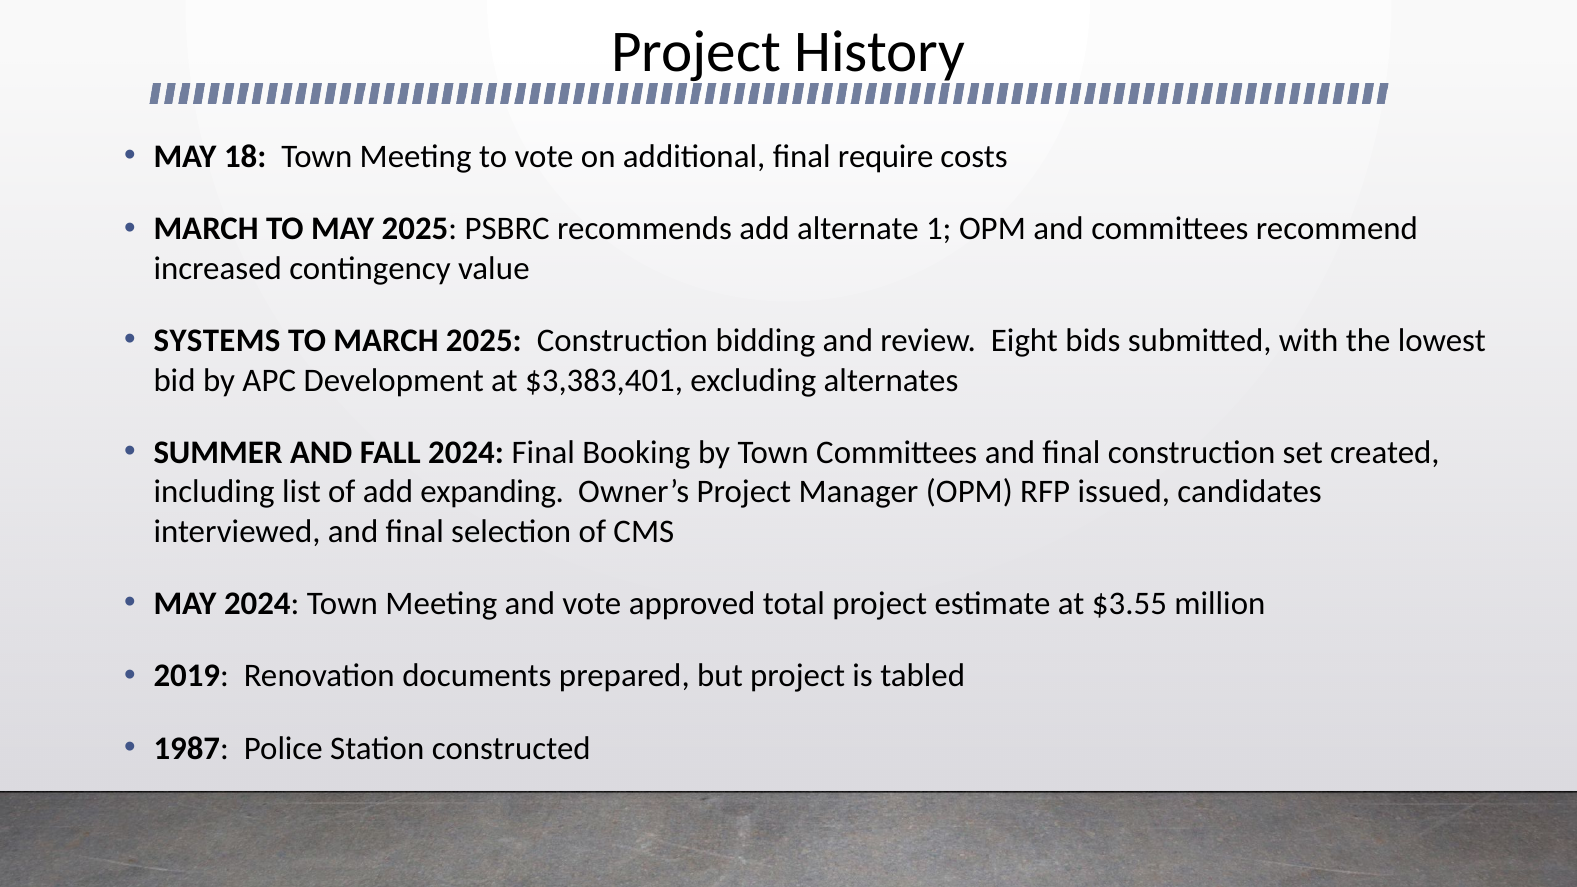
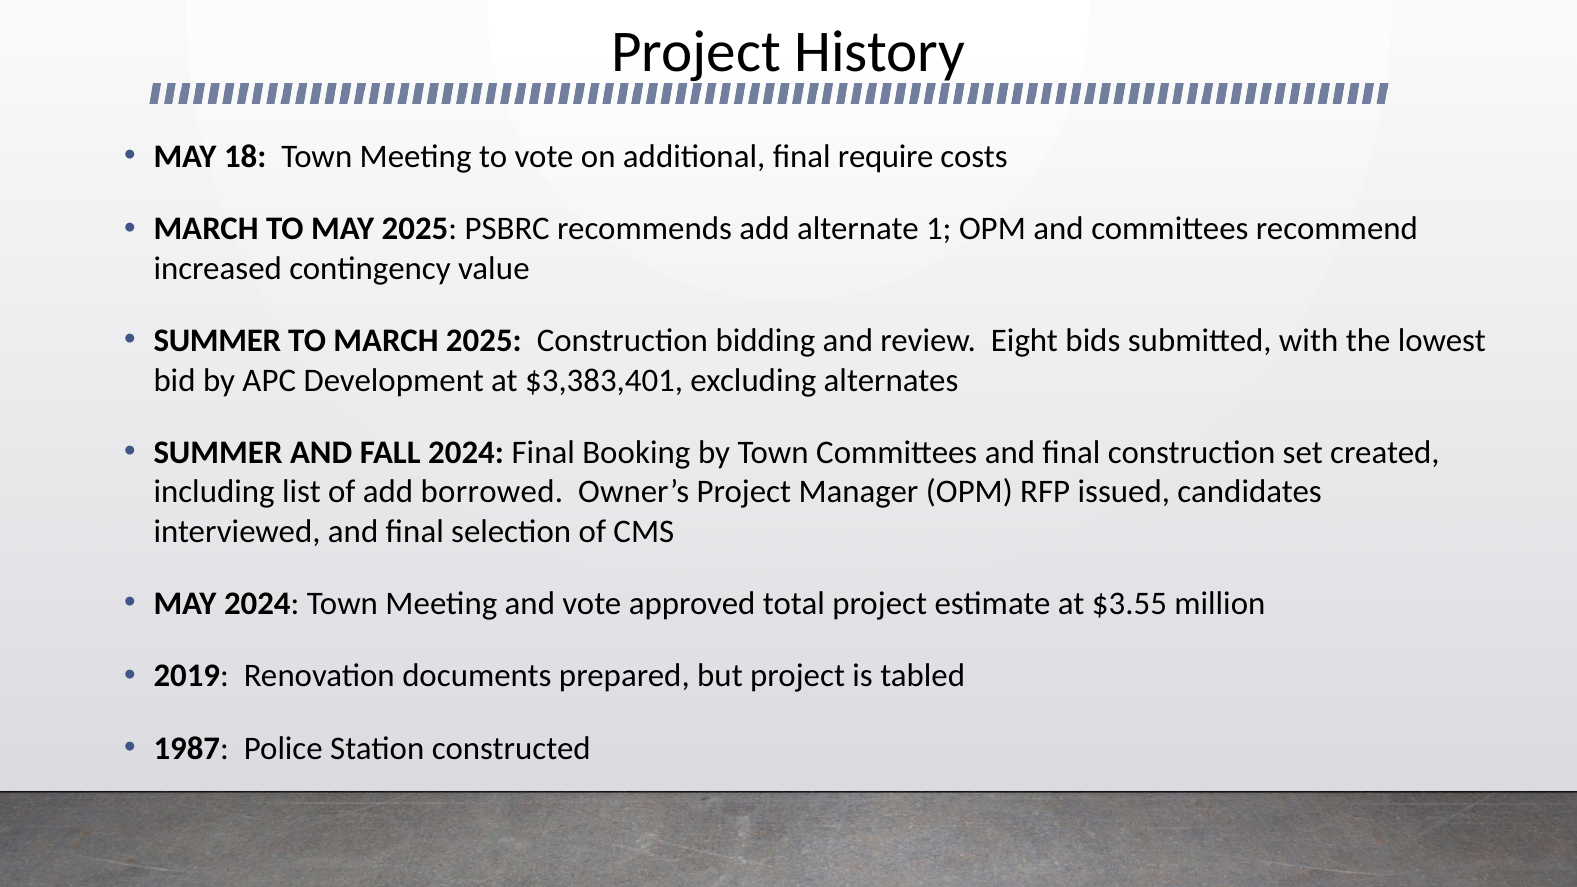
SYSTEMS at (217, 341): SYSTEMS -> SUMMER
expanding: expanding -> borrowed
